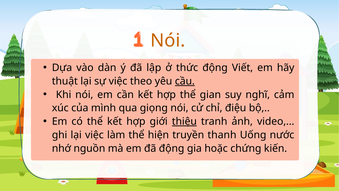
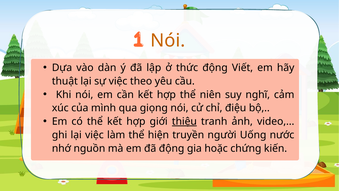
cầu underline: present -> none
gian: gian -> niên
thanh: thanh -> người
